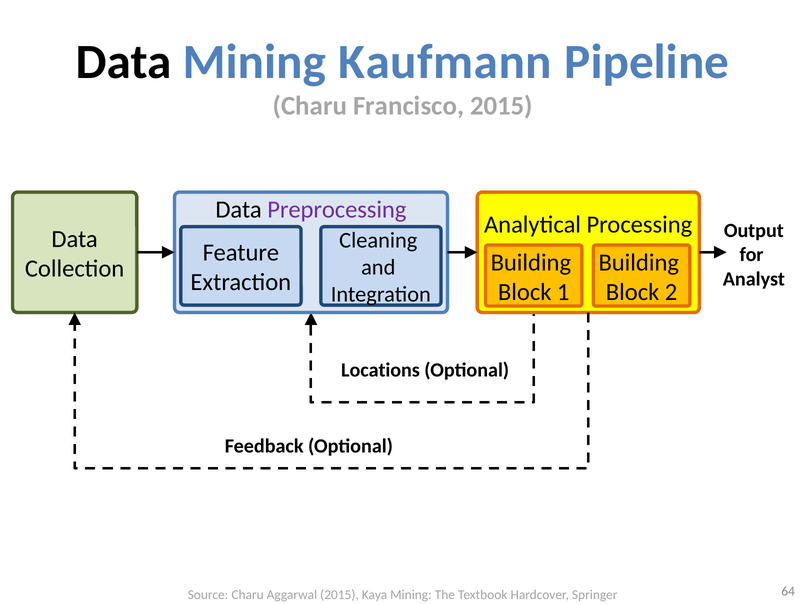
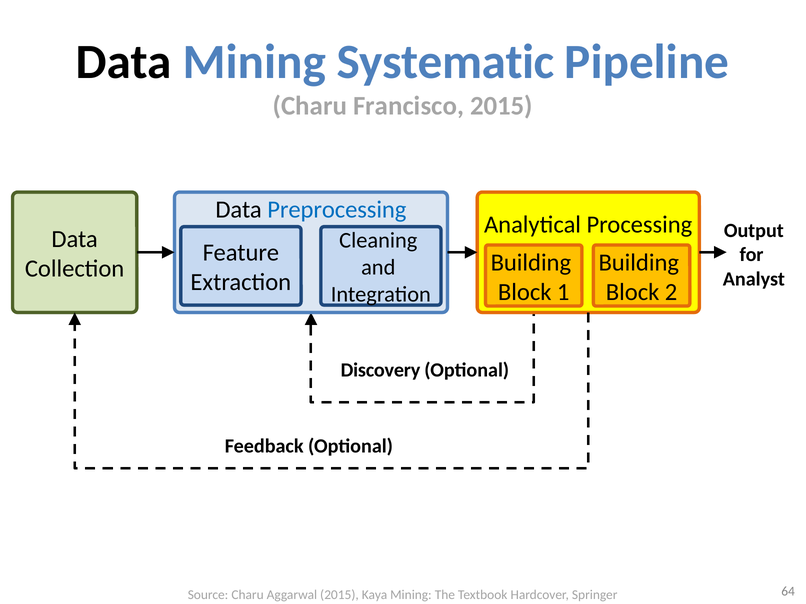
Kaufmann: Kaufmann -> Systematic
Preprocessing colour: purple -> blue
Locations: Locations -> Discovery
